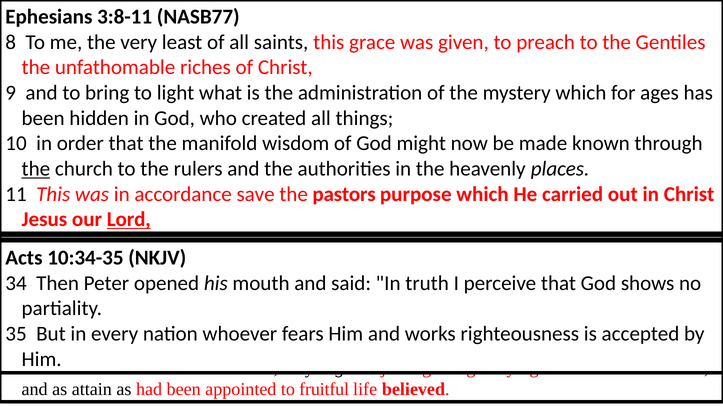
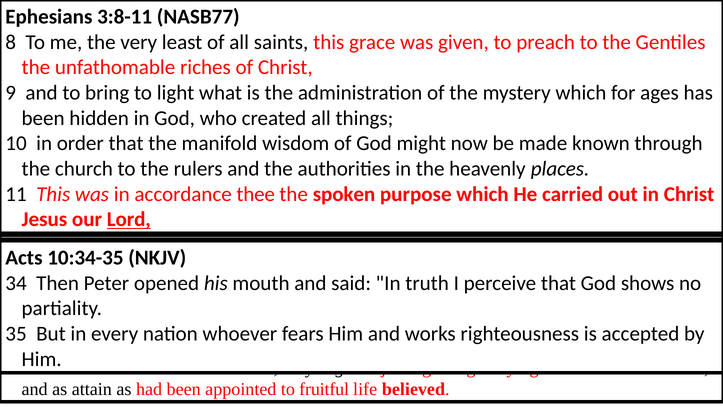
the at (36, 169) underline: present -> none
save: save -> thee
the pastors: pastors -> spoken
